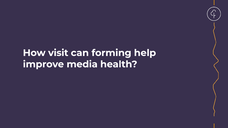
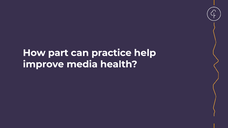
visit: visit -> part
forming: forming -> practice
